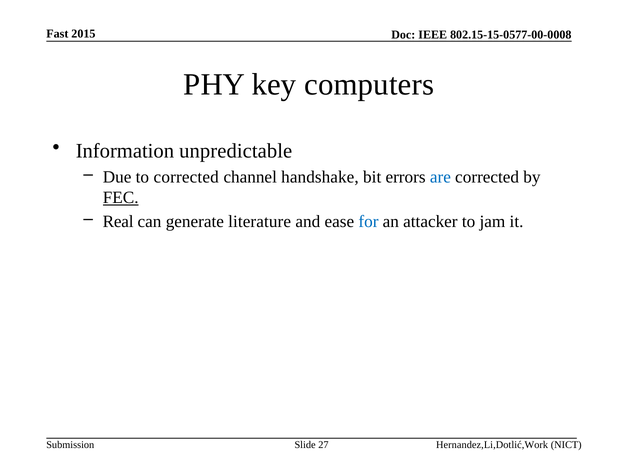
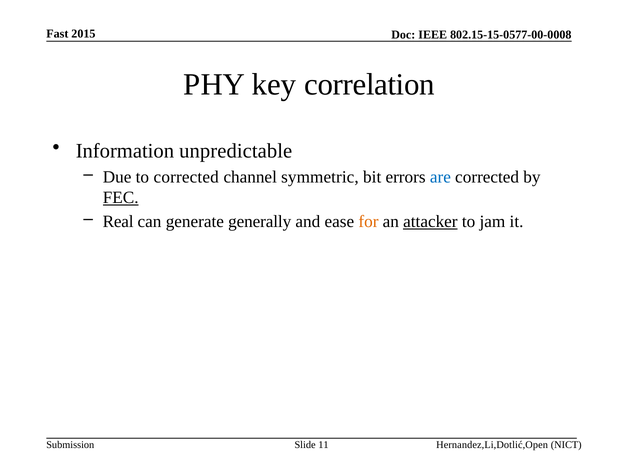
computers: computers -> correlation
handshake: handshake -> symmetric
literature: literature -> generally
for colour: blue -> orange
attacker underline: none -> present
27: 27 -> 11
Hernandez,Li,Dotlić,Work: Hernandez,Li,Dotlić,Work -> Hernandez,Li,Dotlić,Open
